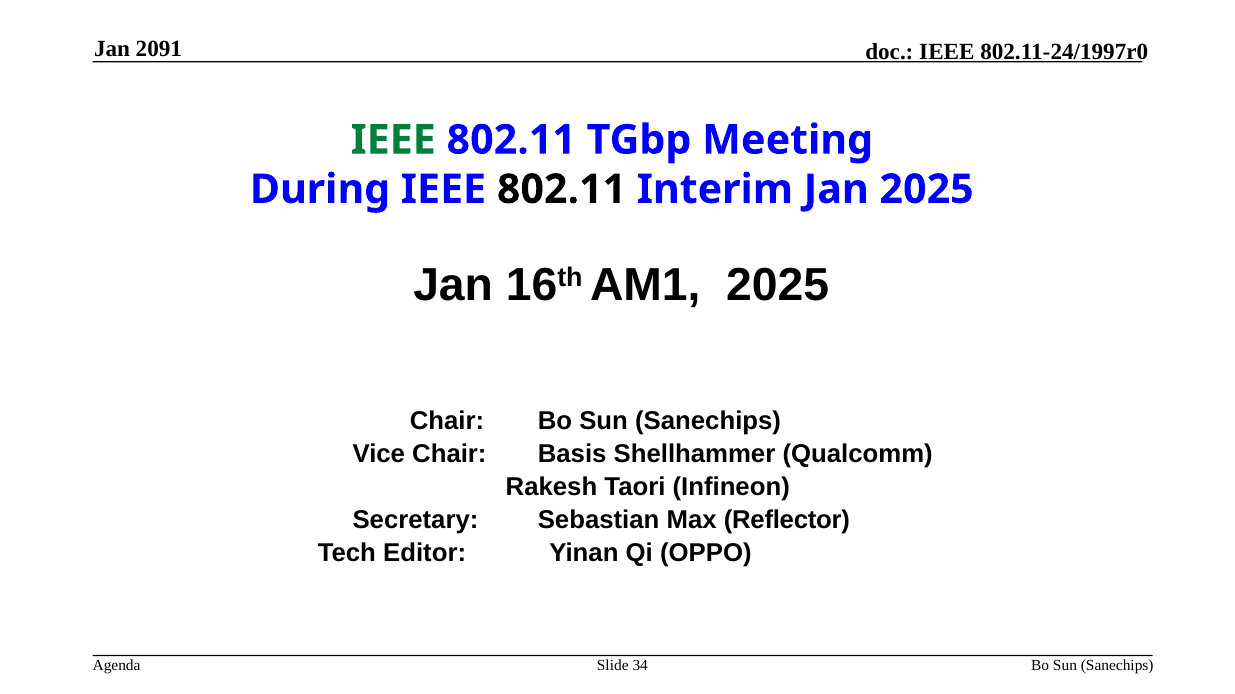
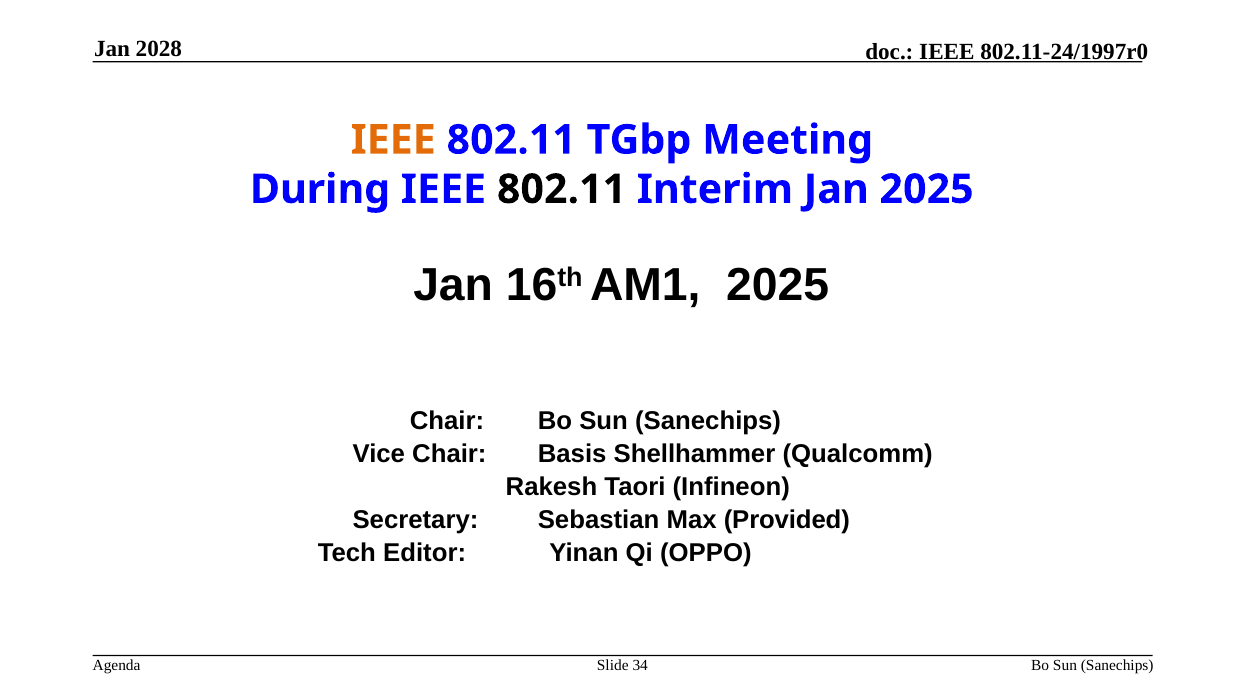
2091: 2091 -> 2028
IEEE at (393, 140) colour: green -> orange
Reflector: Reflector -> Provided
